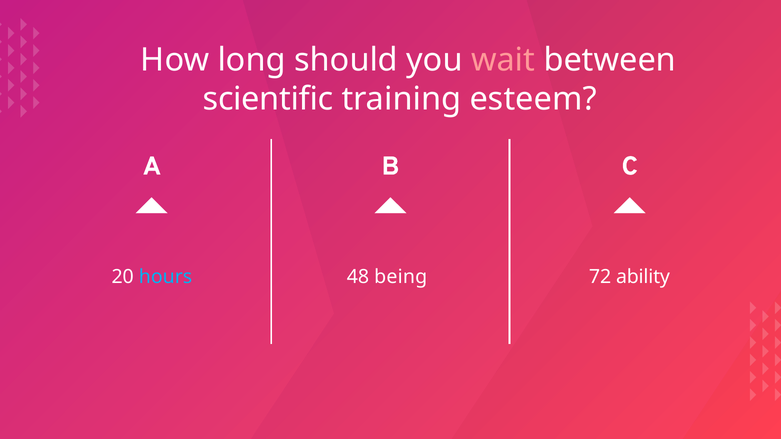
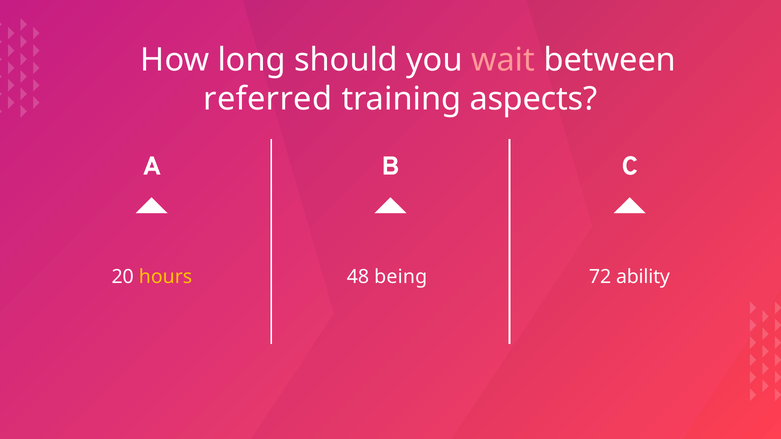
scientific: scientific -> referred
esteem: esteem -> aspects
hours colour: light blue -> yellow
